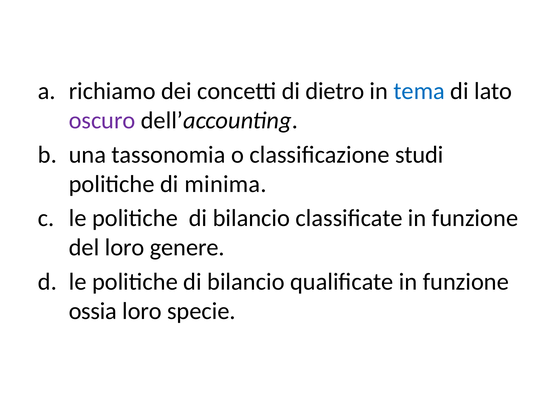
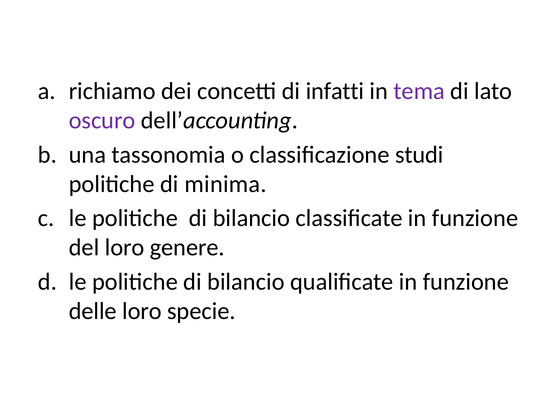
dietro: dietro -> infatti
tema colour: blue -> purple
ossia: ossia -> delle
